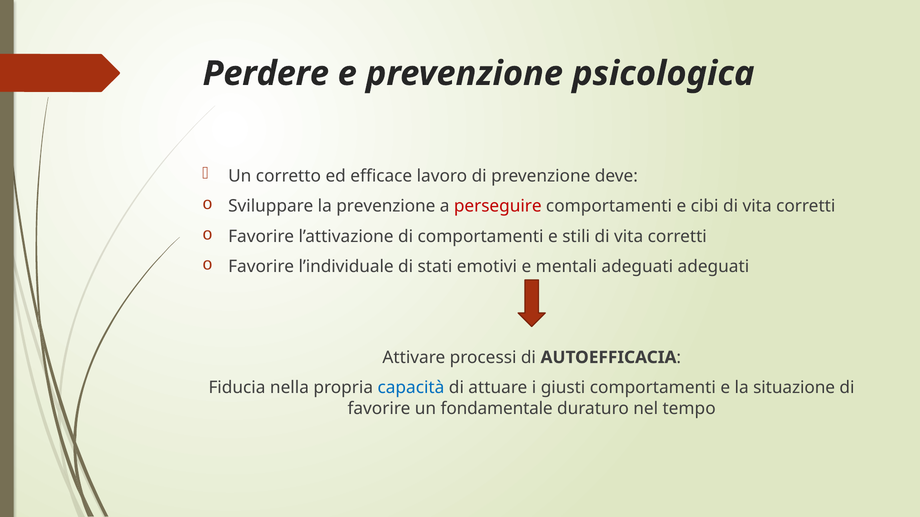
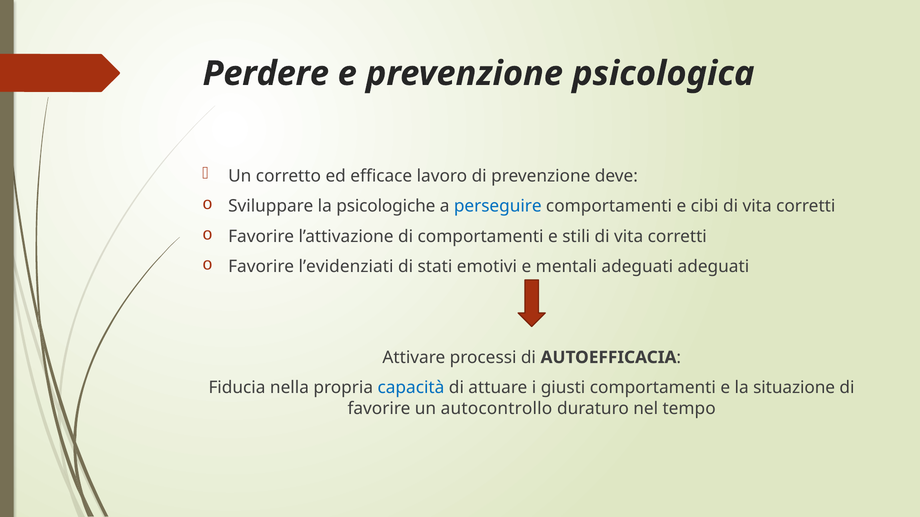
la prevenzione: prevenzione -> psicologiche
perseguire colour: red -> blue
l’individuale: l’individuale -> l’evidenziati
fondamentale: fondamentale -> autocontrollo
